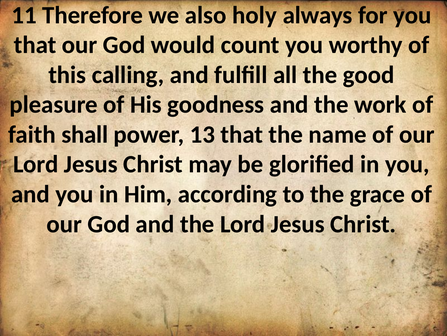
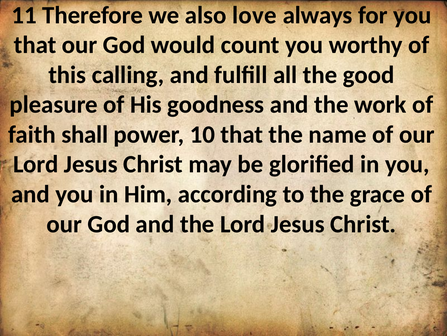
holy: holy -> love
13: 13 -> 10
